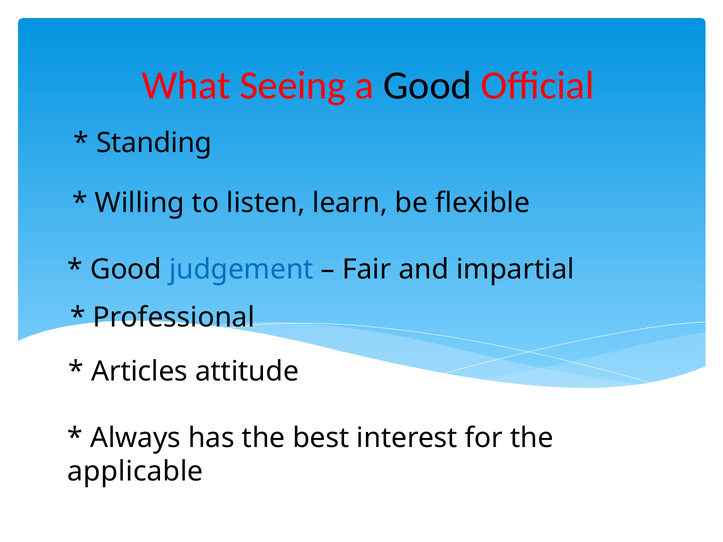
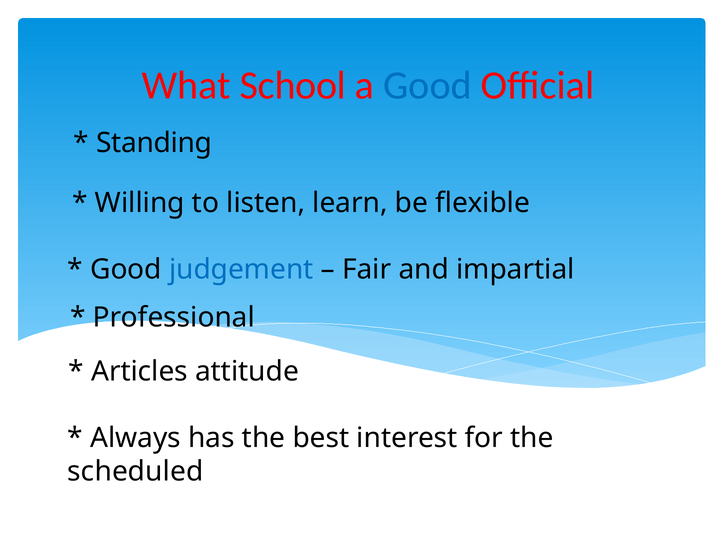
Seeing: Seeing -> School
Good at (427, 86) colour: black -> blue
applicable: applicable -> scheduled
